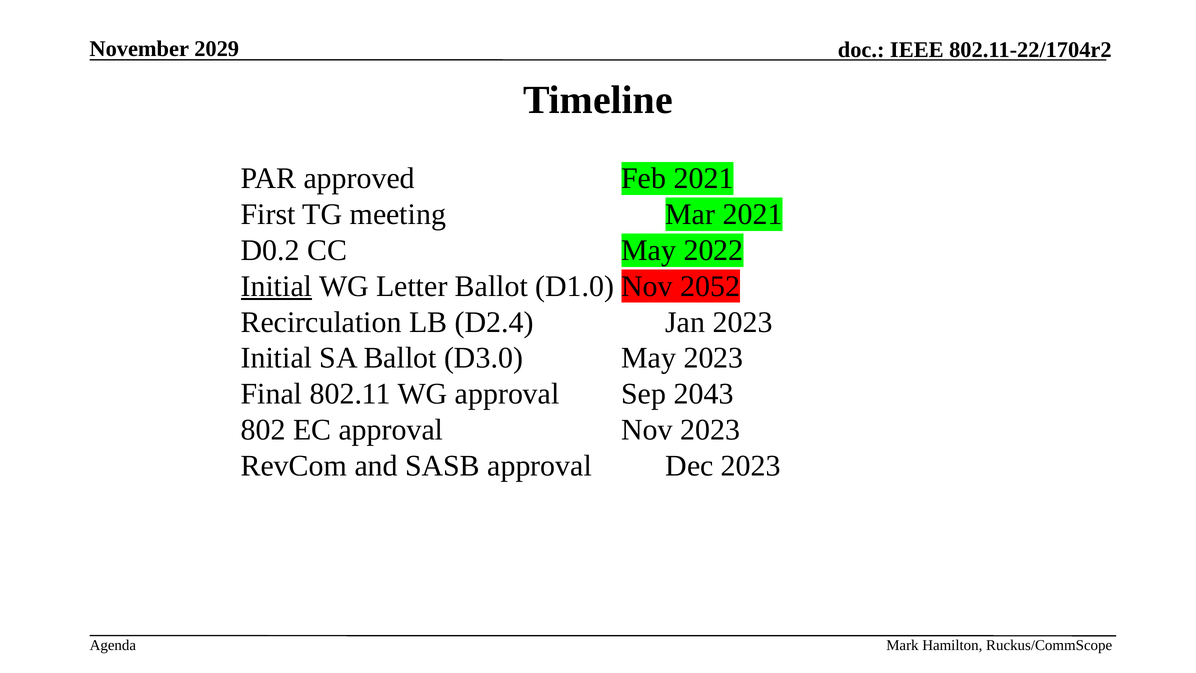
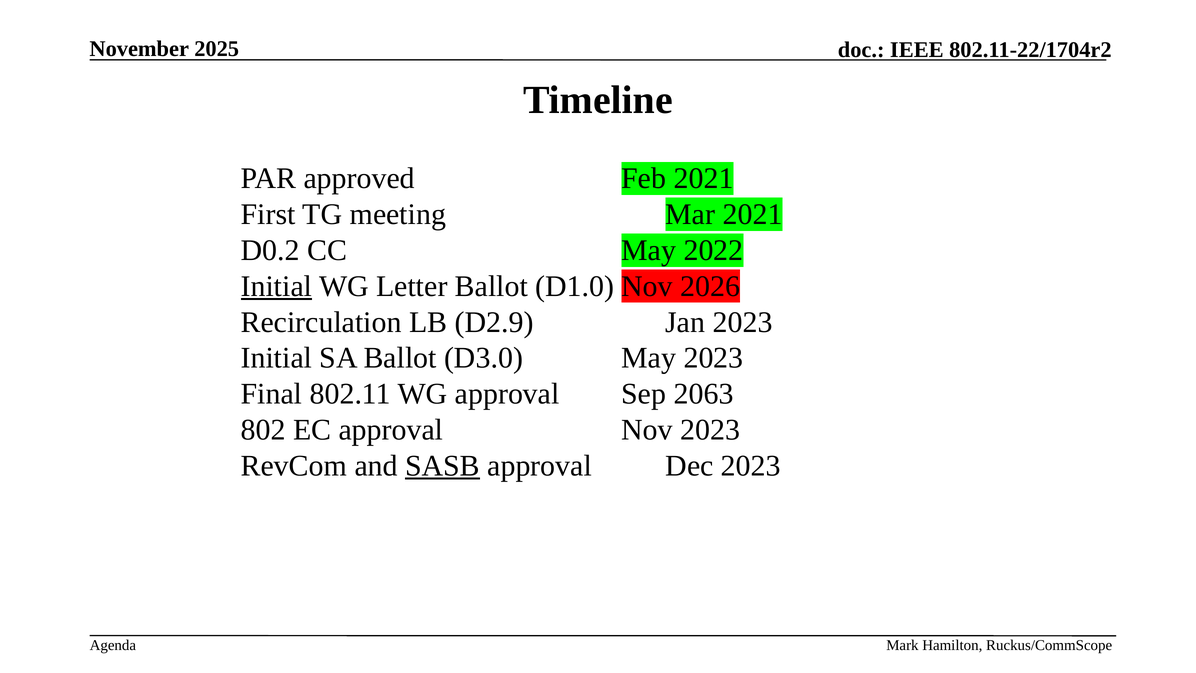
2029: 2029 -> 2025
2052: 2052 -> 2026
D2.4: D2.4 -> D2.9
2043: 2043 -> 2063
SASB underline: none -> present
